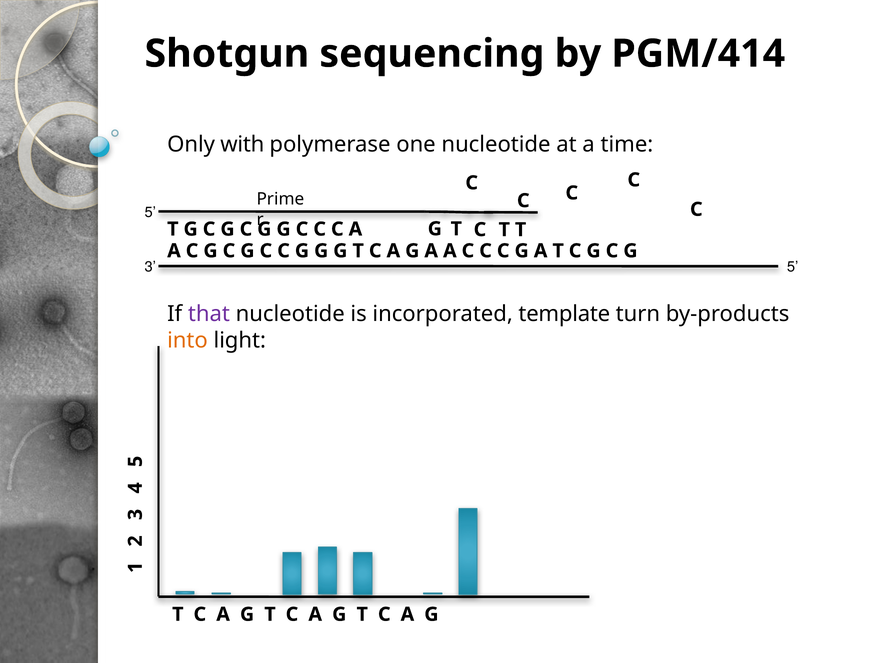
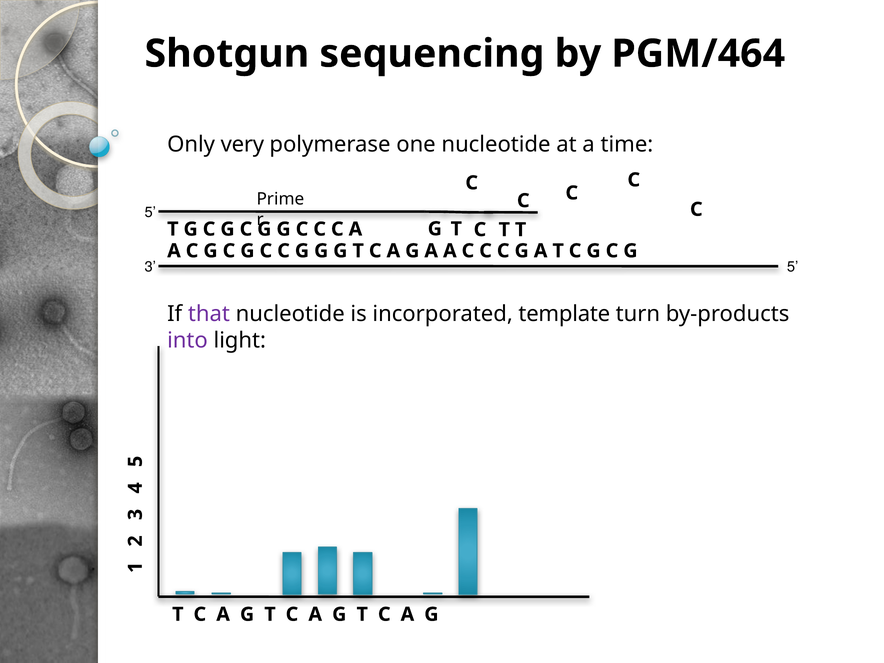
PGM/414: PGM/414 -> PGM/464
with: with -> very
into colour: orange -> purple
